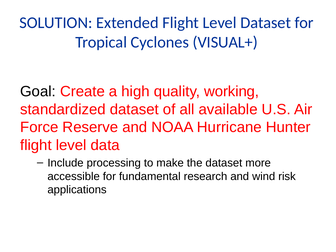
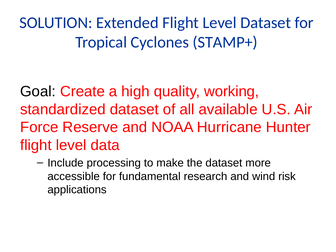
VISUAL+: VISUAL+ -> STAMP+
